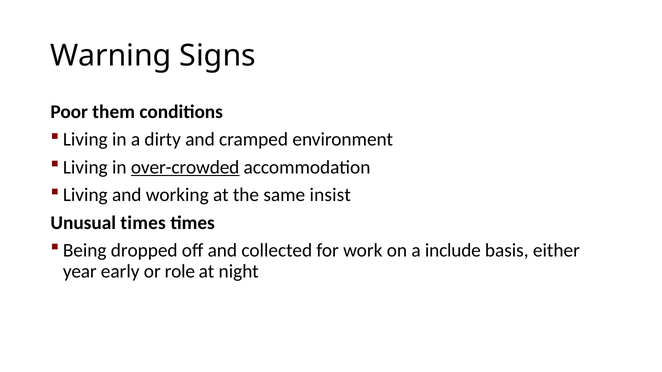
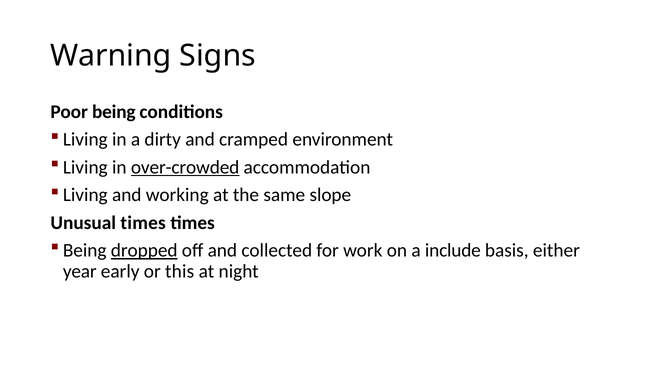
Poor them: them -> being
insist: insist -> slope
dropped underline: none -> present
role: role -> this
